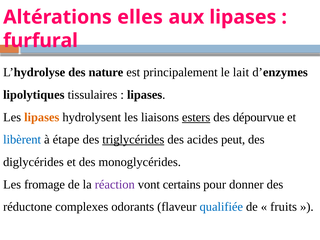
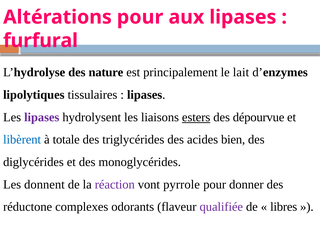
Altérations elles: elles -> pour
lipases at (42, 117) colour: orange -> purple
étape: étape -> totale
triglycérides underline: present -> none
peut: peut -> bien
fromage: fromage -> donnent
certains: certains -> pyrrole
qualifiée colour: blue -> purple
fruits: fruits -> libres
